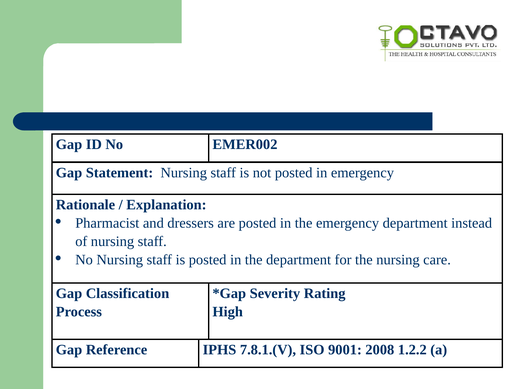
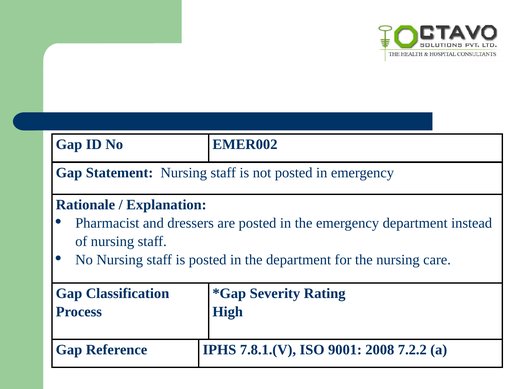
1.2.2: 1.2.2 -> 7.2.2
